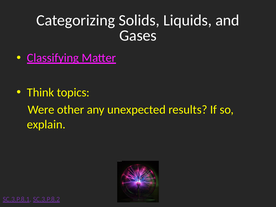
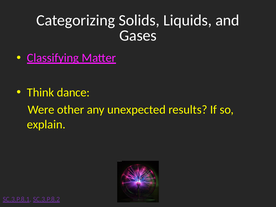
topics: topics -> dance
